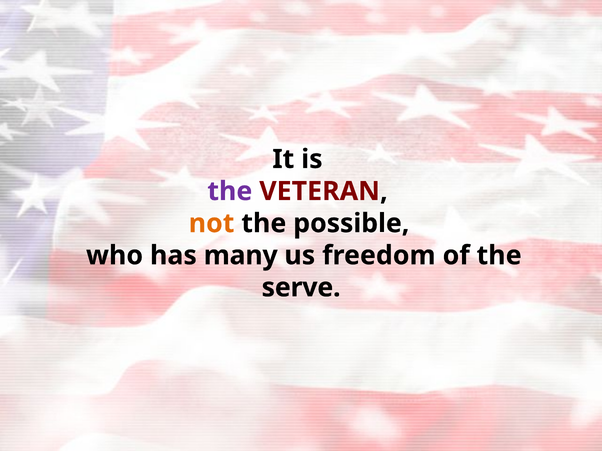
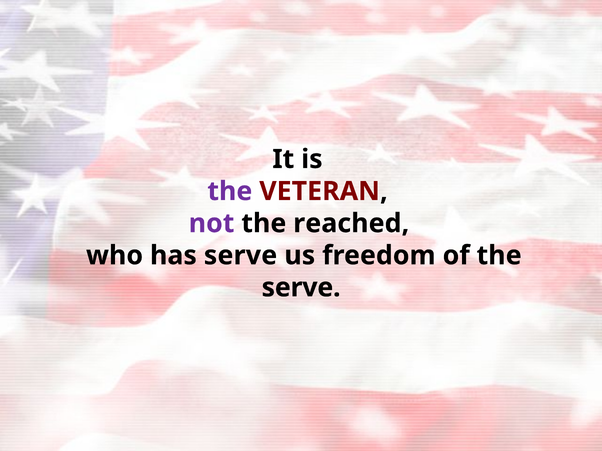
not colour: orange -> purple
possible: possible -> reached
has many: many -> serve
